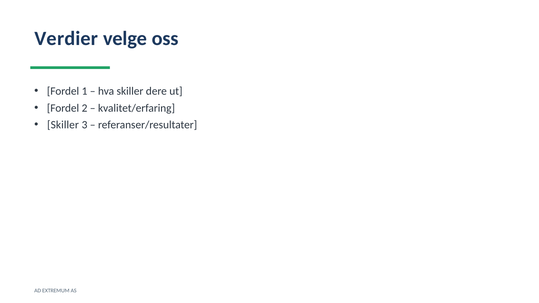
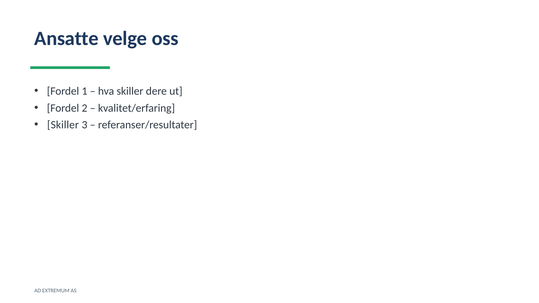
Verdier: Verdier -> Ansatte
